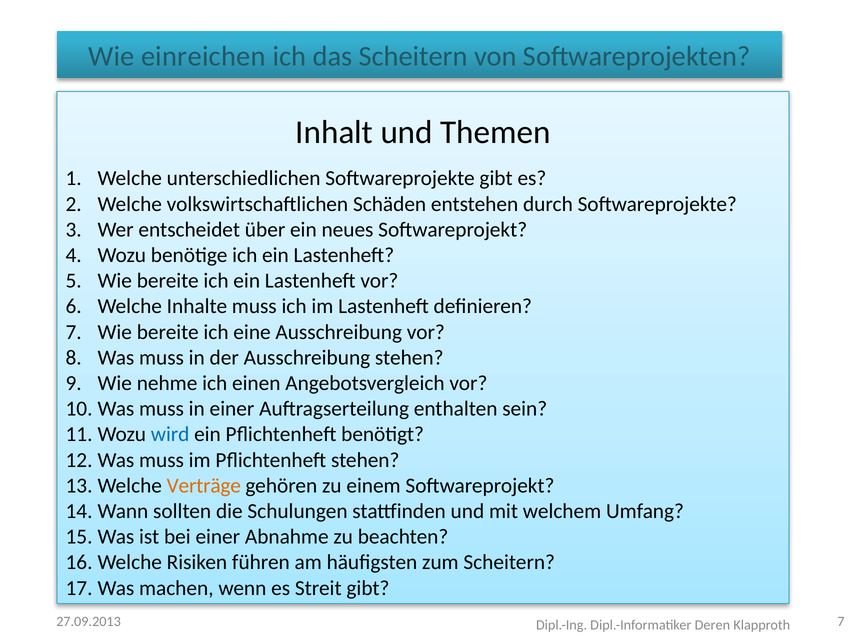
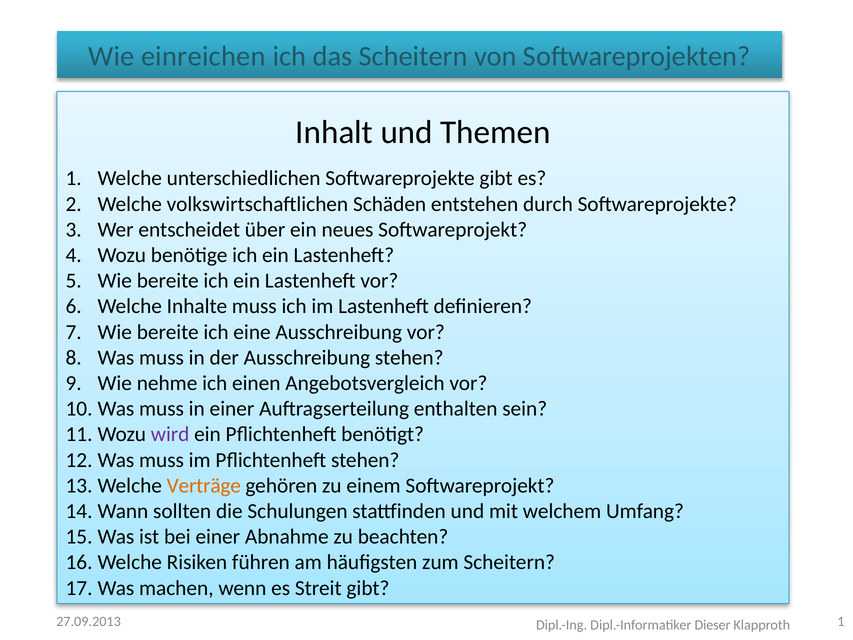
wird colour: blue -> purple
Deren: Deren -> Dieser
Klapproth 7: 7 -> 1
